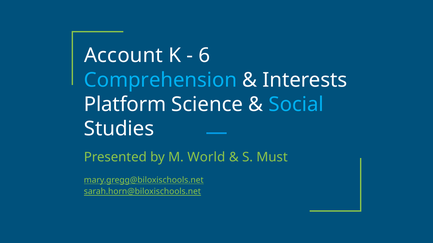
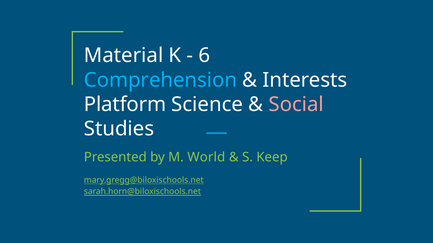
Account: Account -> Material
Social colour: light blue -> pink
Must: Must -> Keep
